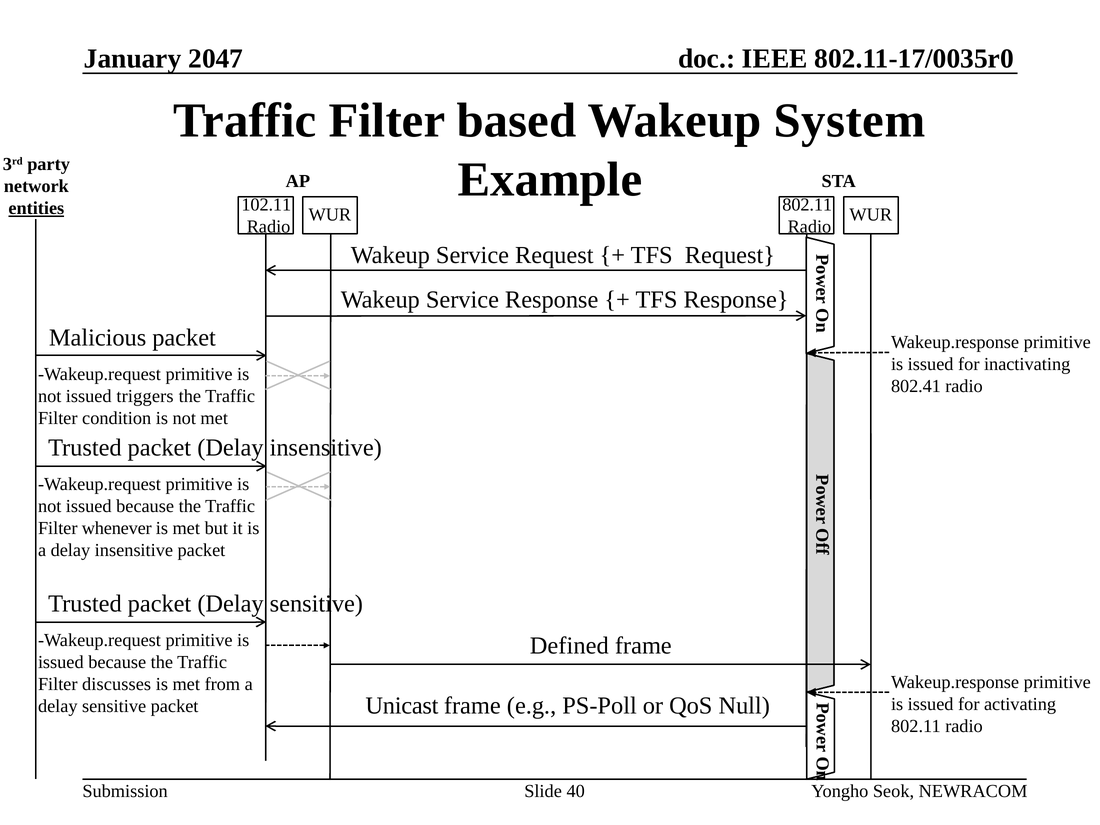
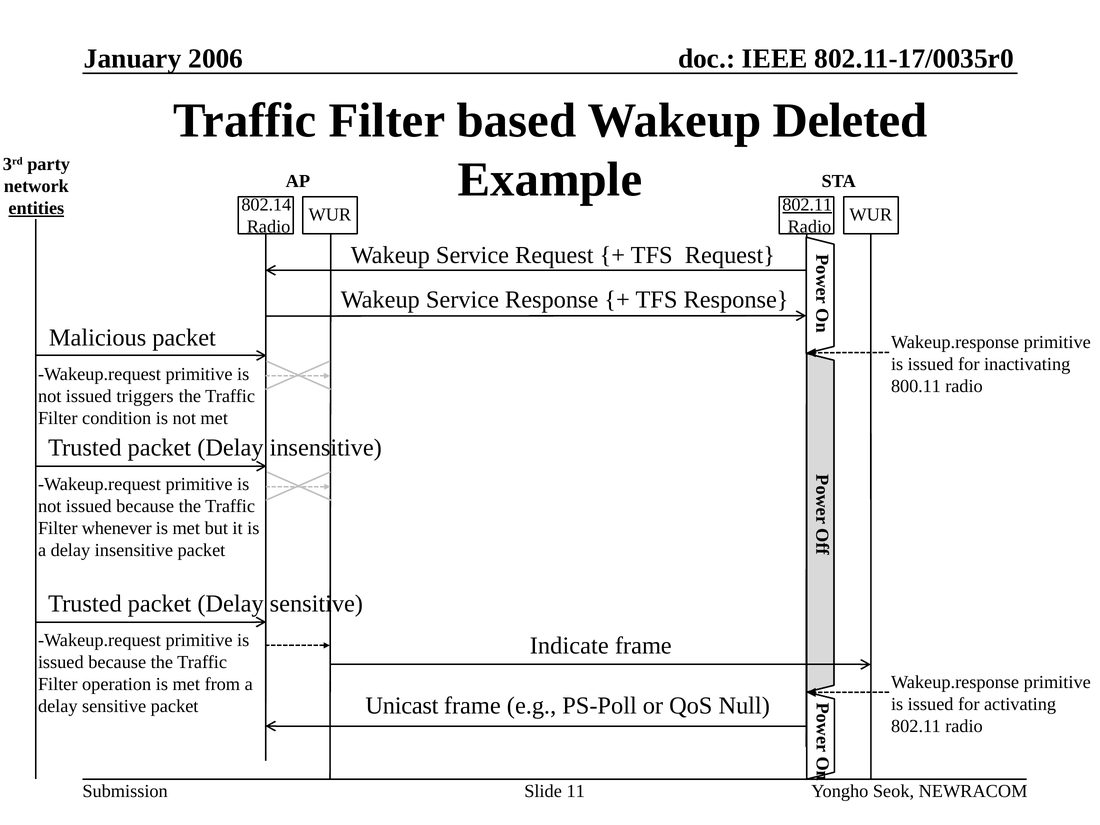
2047: 2047 -> 2006
System: System -> Deleted
102.11: 102.11 -> 802.14
802.11 at (807, 205) underline: none -> present
802.41: 802.41 -> 800.11
Defined: Defined -> Indicate
discusses: discusses -> operation
40: 40 -> 11
